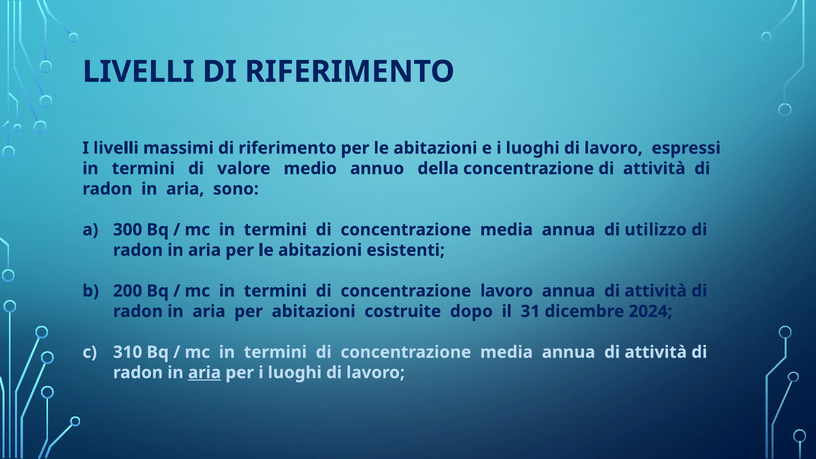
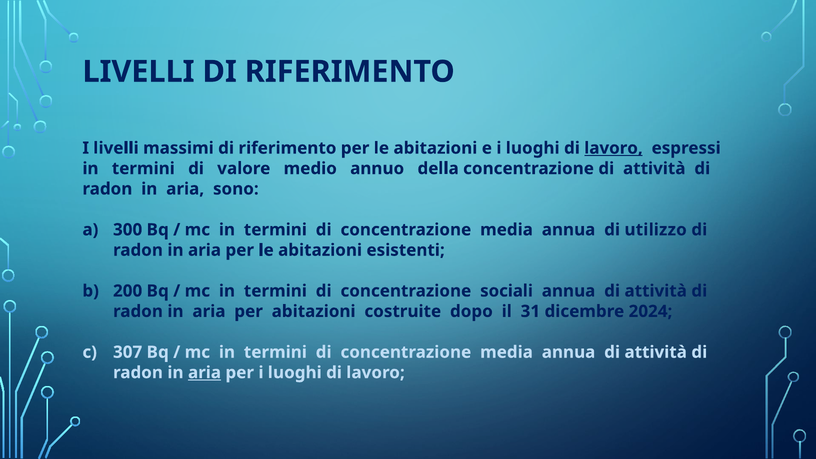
lavoro at (613, 148) underline: none -> present
concentrazione lavoro: lavoro -> sociali
310: 310 -> 307
